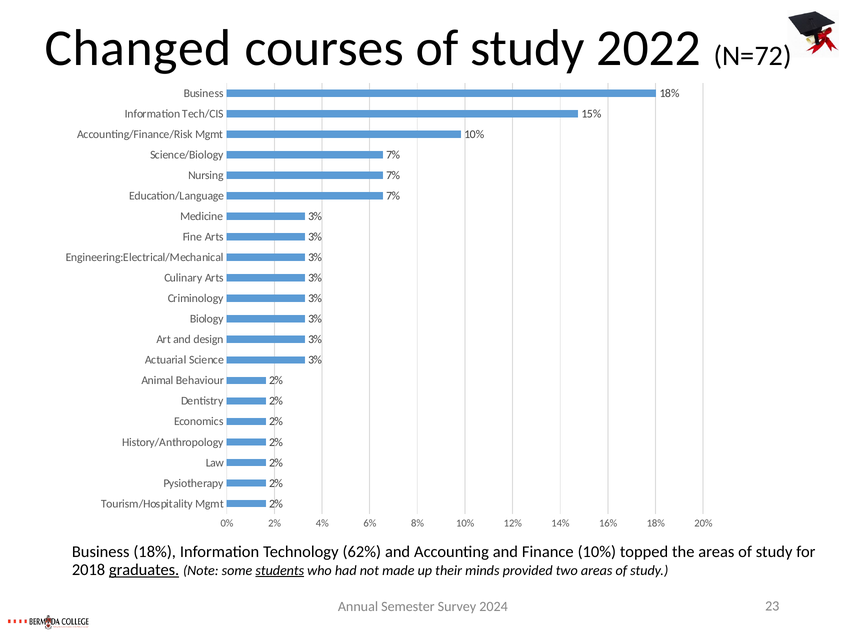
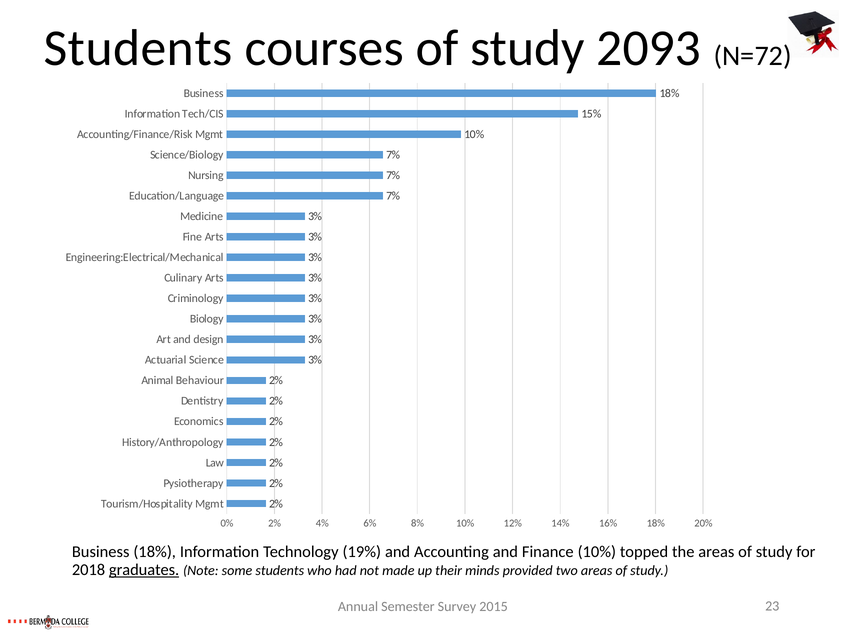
Changed at (138, 48): Changed -> Students
2022: 2022 -> 2093
62%: 62% -> 19%
students at (280, 570) underline: present -> none
2024: 2024 -> 2015
